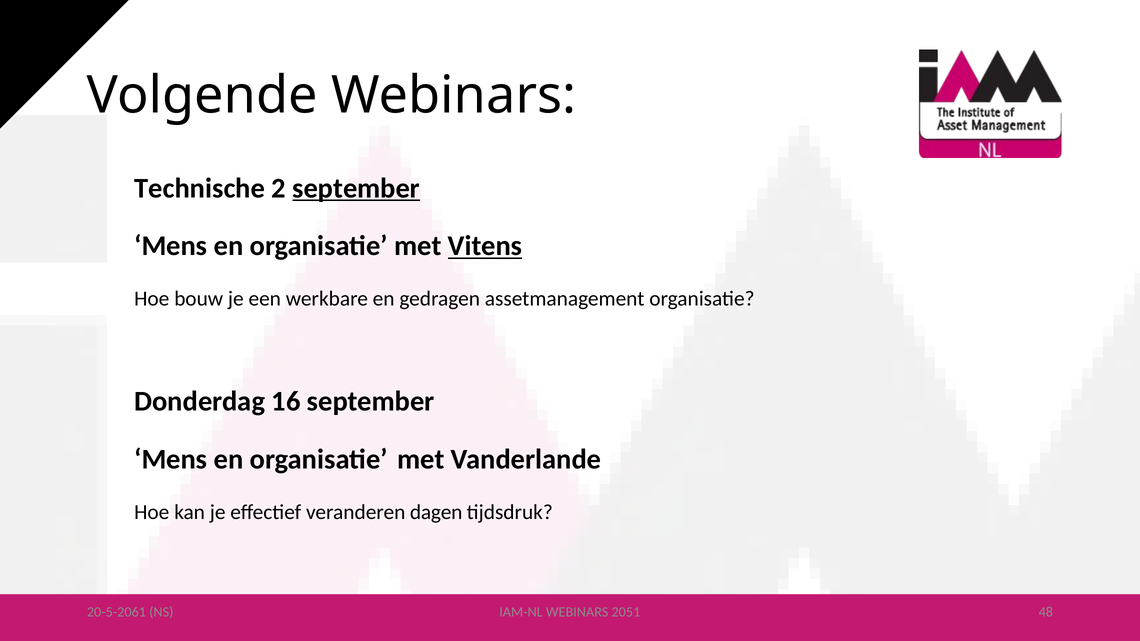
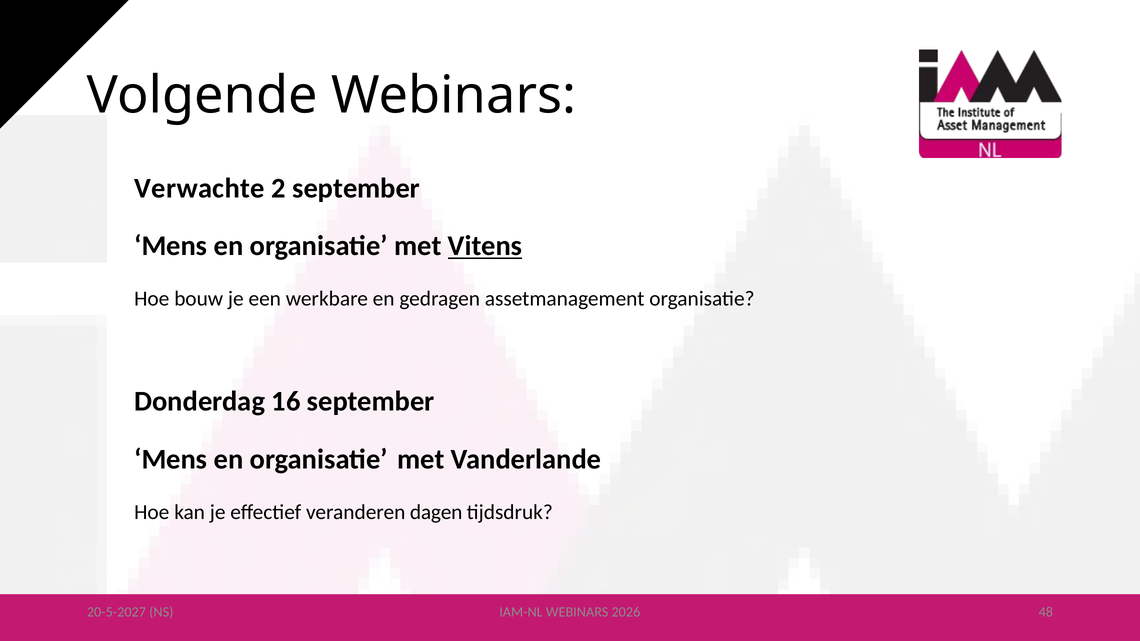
Technische: Technische -> Verwachte
september at (356, 188) underline: present -> none
2051: 2051 -> 2026
20-5-2061: 20-5-2061 -> 20-5-2027
